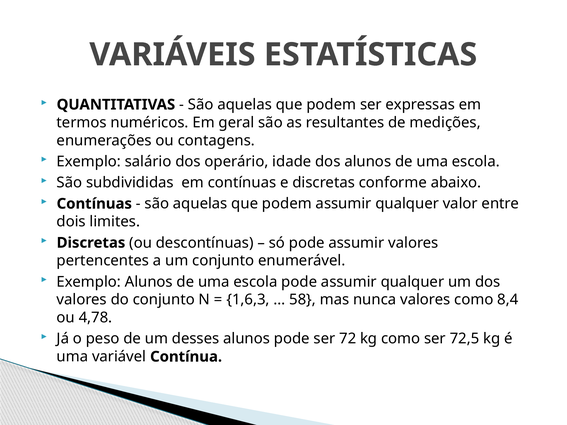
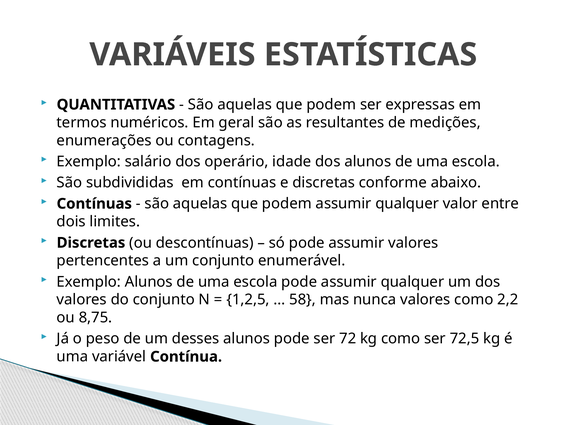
1,6,3: 1,6,3 -> 1,2,5
8,4: 8,4 -> 2,2
4,78: 4,78 -> 8,75
